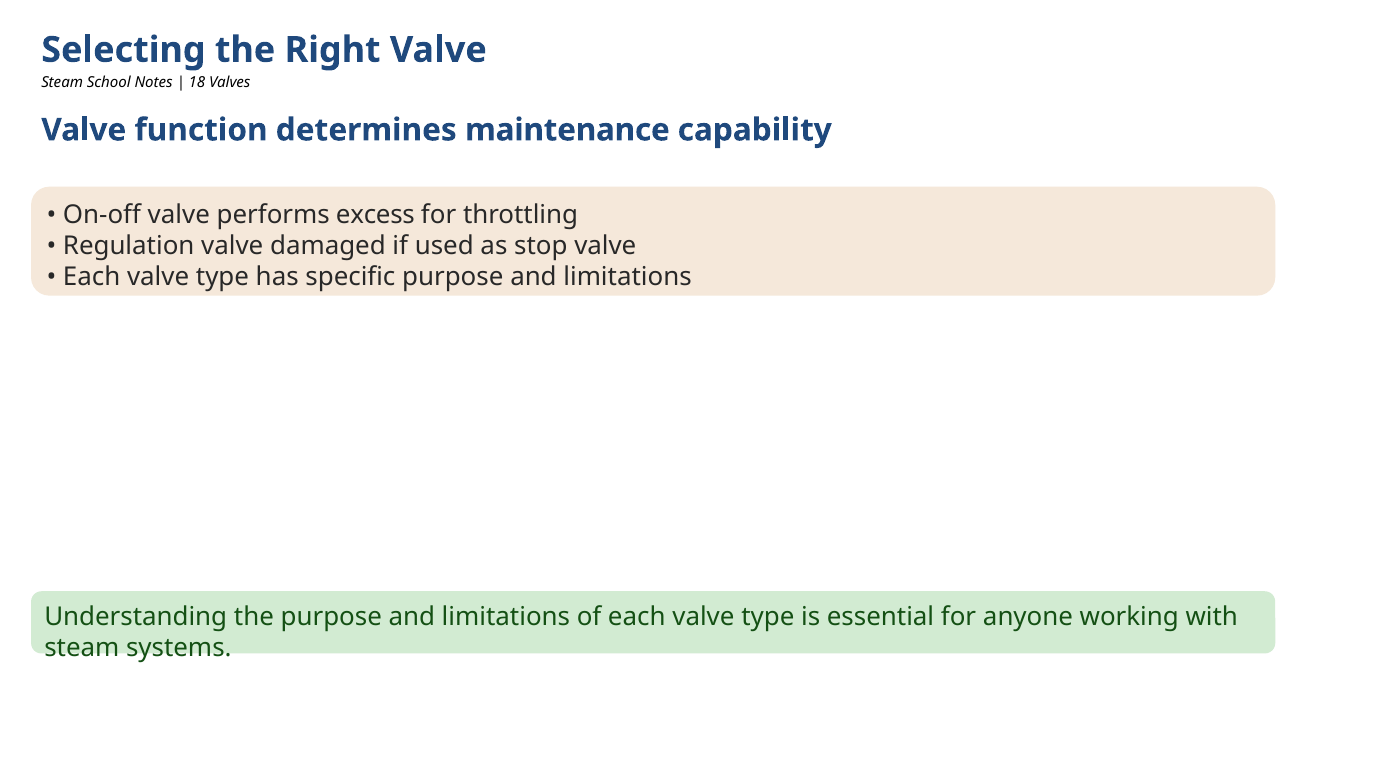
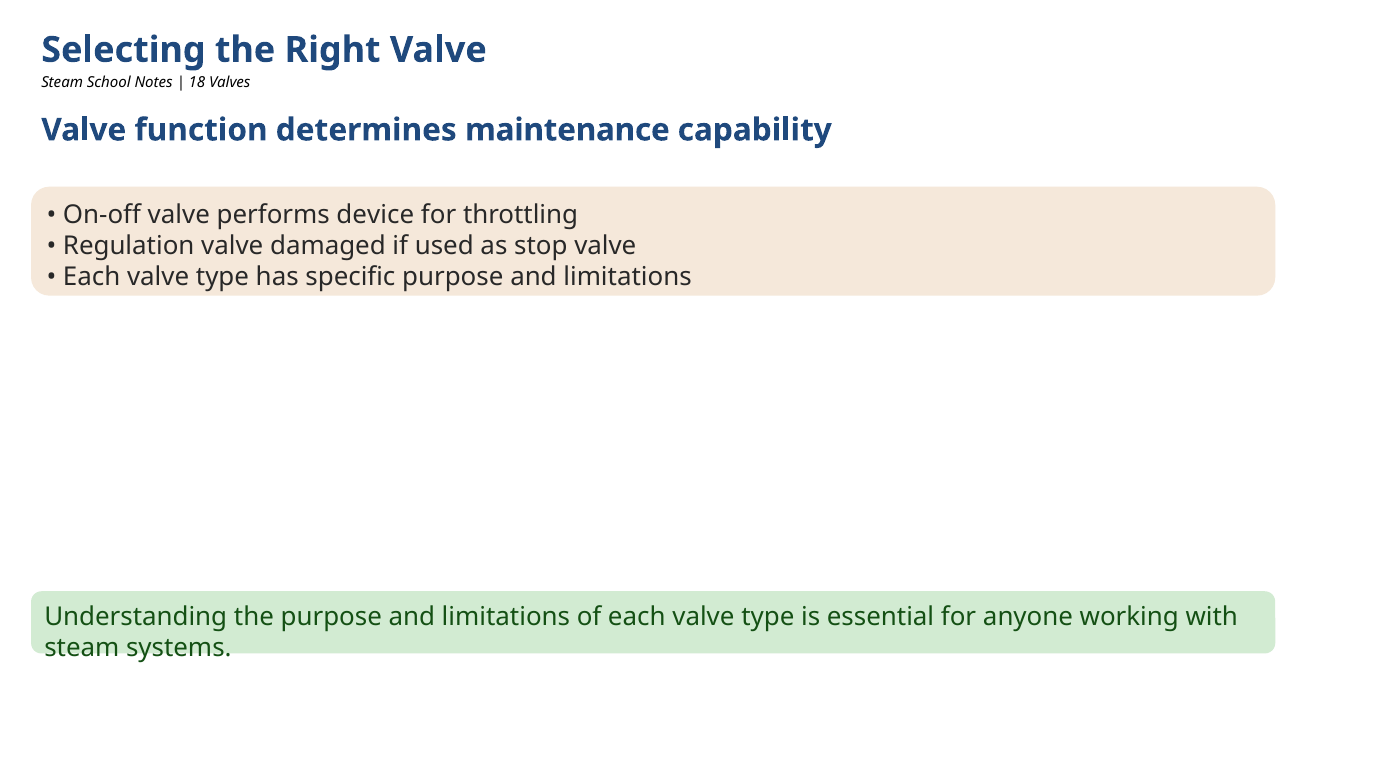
excess: excess -> device
